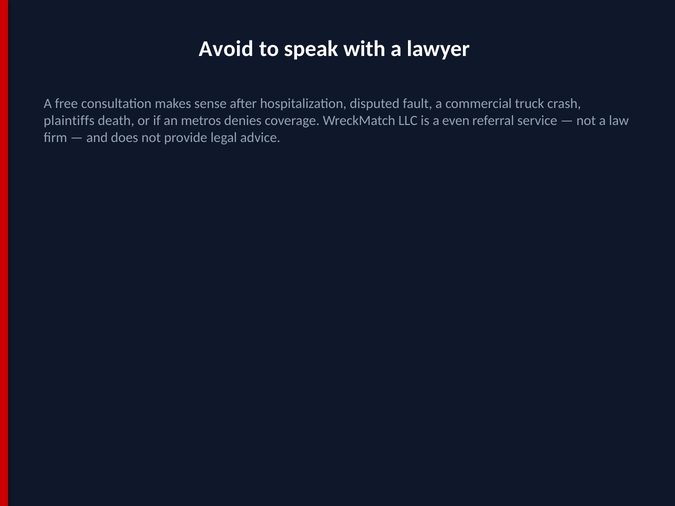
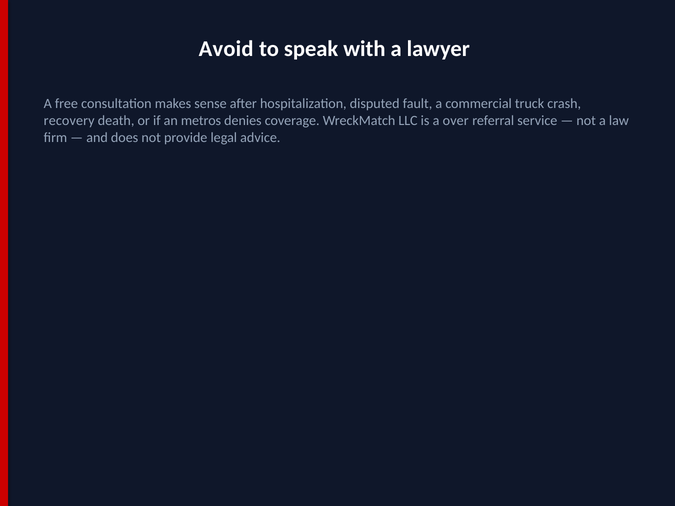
plaintiffs: plaintiffs -> recovery
even: even -> over
